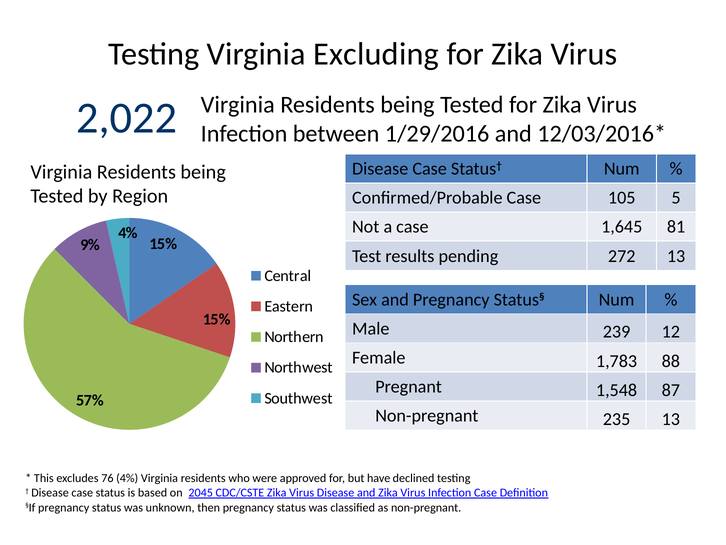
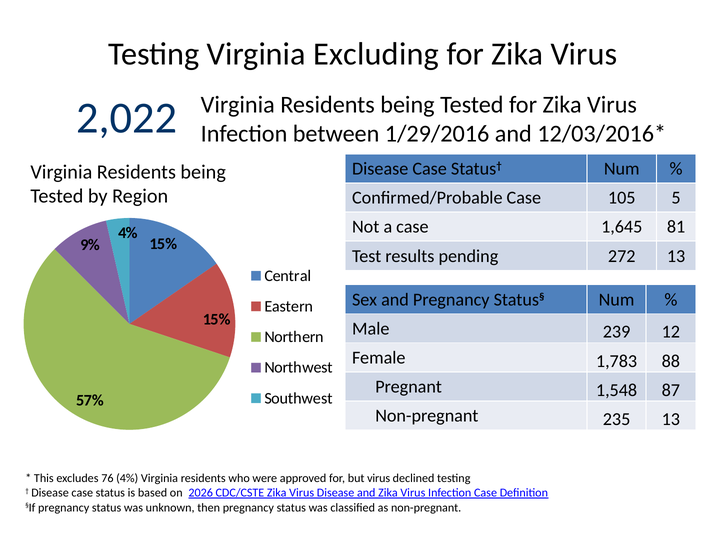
but have: have -> virus
2045: 2045 -> 2026
